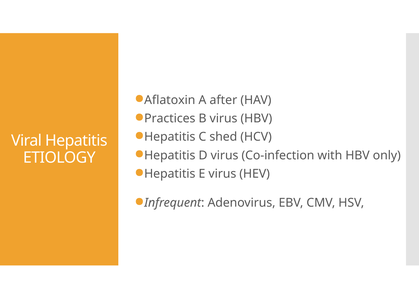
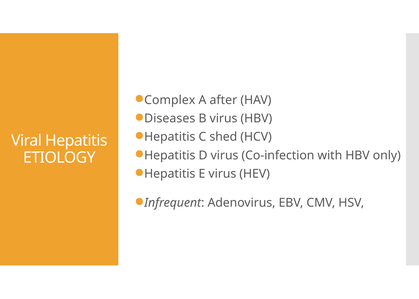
Aflatoxin: Aflatoxin -> Complex
Practices: Practices -> Diseases
